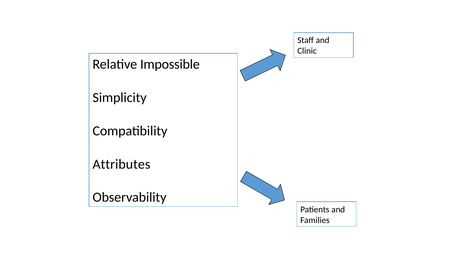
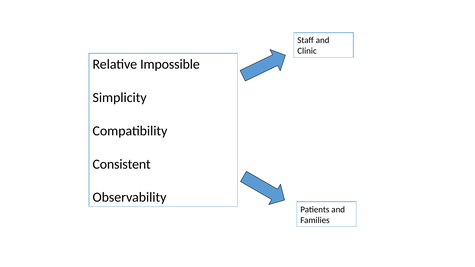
Attributes: Attributes -> Consistent
